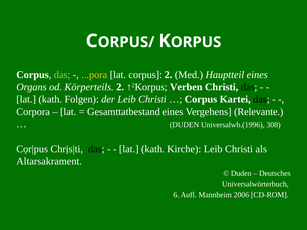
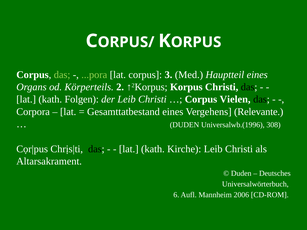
...pora colour: yellow -> light green
corpus 2: 2 -> 3
Verben: Verben -> Korpus
Kartei: Kartei -> Vielen
